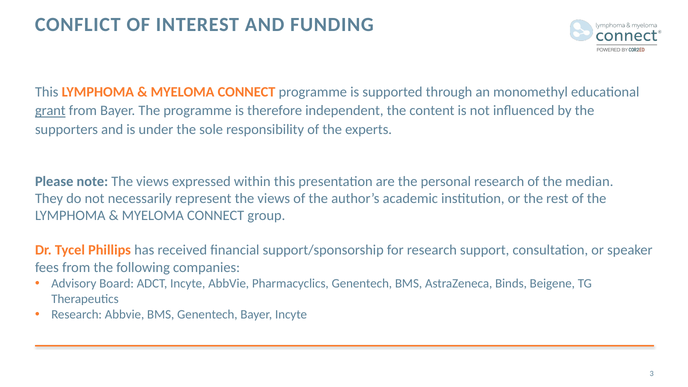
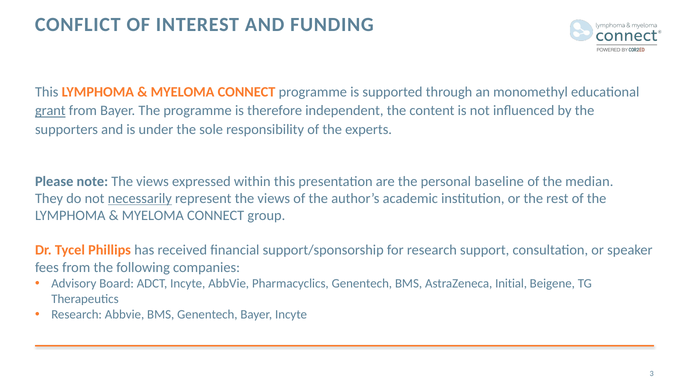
personal research: research -> baseline
necessarily underline: none -> present
Binds: Binds -> Initial
